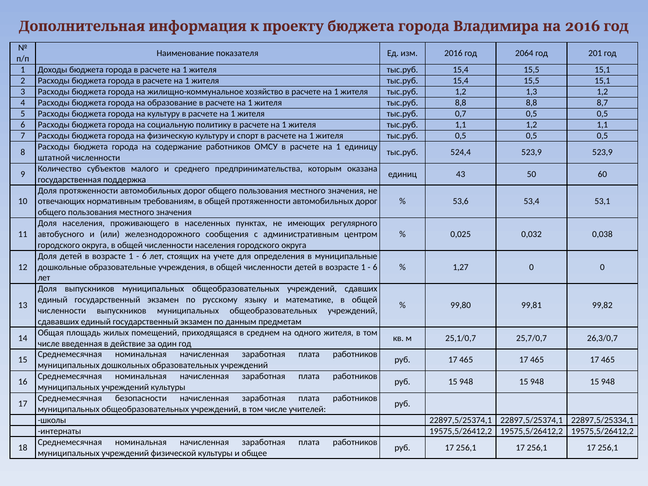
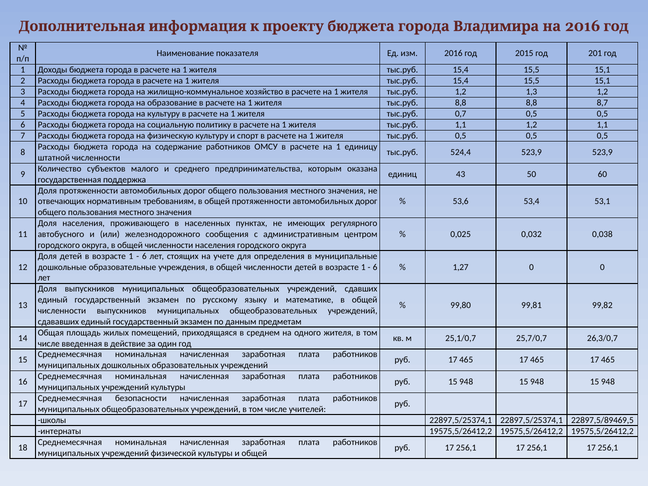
2064: 2064 -> 2015
22897,5/25334,1: 22897,5/25334,1 -> 22897,5/89469,5
и общее: общее -> общей
